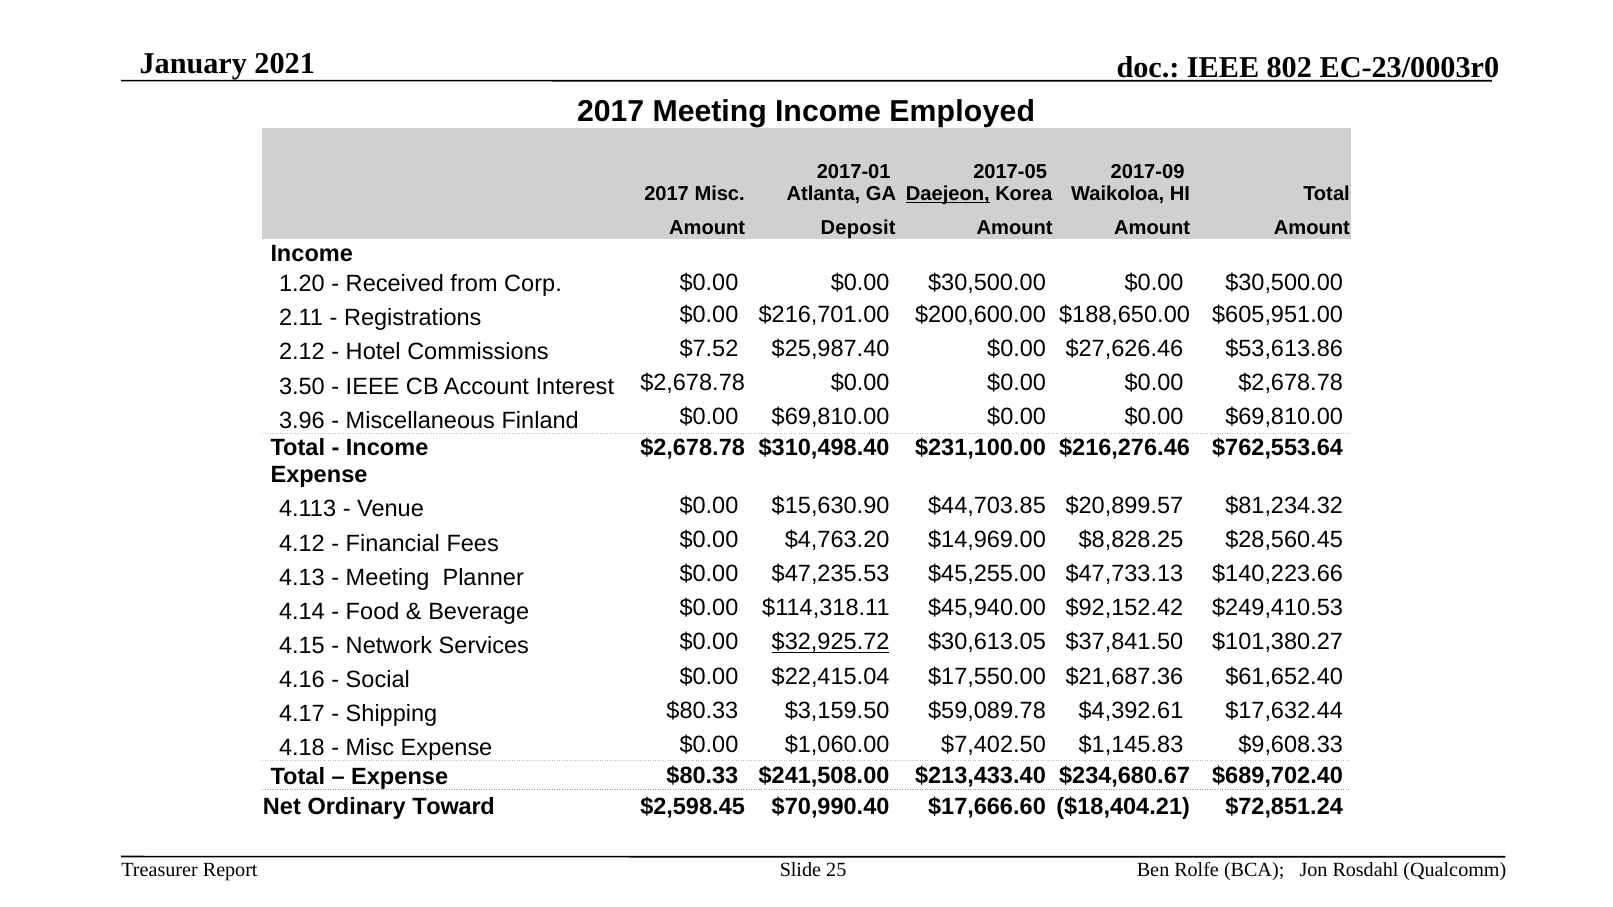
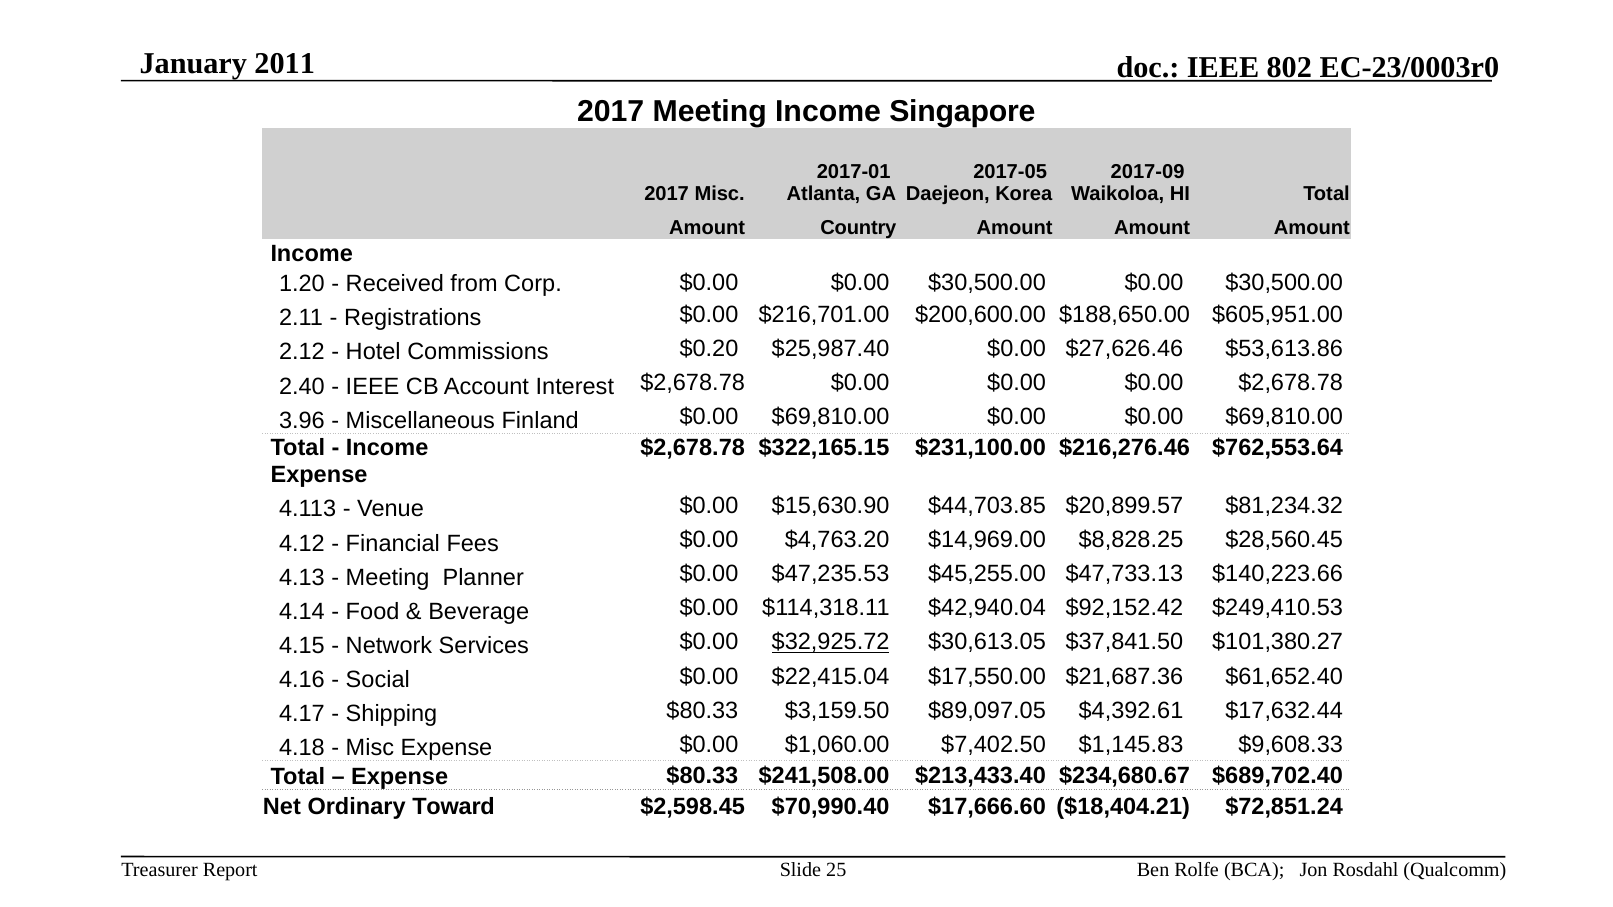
2021: 2021 -> 2011
Employed: Employed -> Singapore
Daejeon underline: present -> none
Deposit: Deposit -> Country
$7.52: $7.52 -> $0.20
3.50: 3.50 -> 2.40
$310,498.40: $310,498.40 -> $322,165.15
$45,940.00: $45,940.00 -> $42,940.04
$59,089.78: $59,089.78 -> $89,097.05
